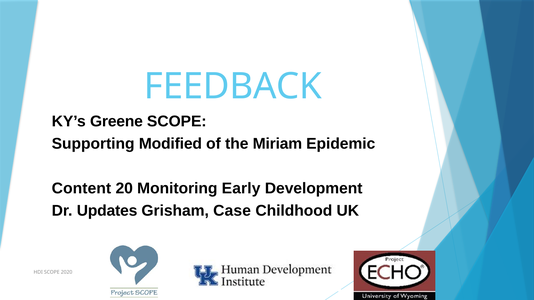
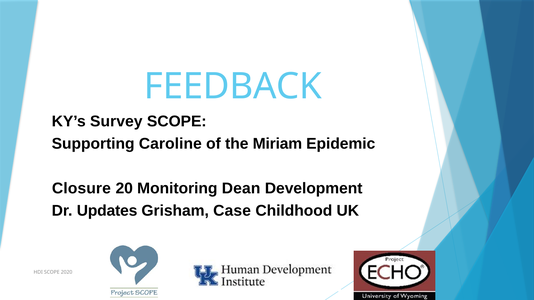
Greene: Greene -> Survey
Modified: Modified -> Caroline
Content: Content -> Closure
Early: Early -> Dean
